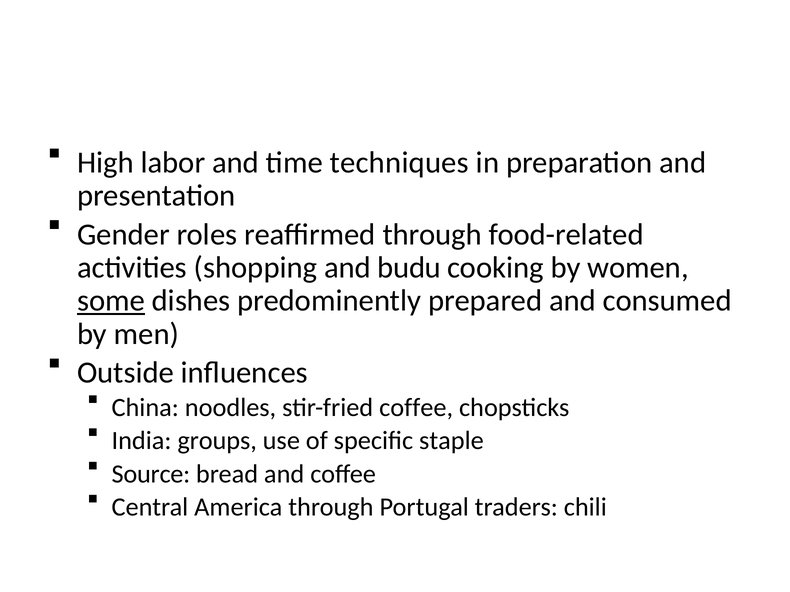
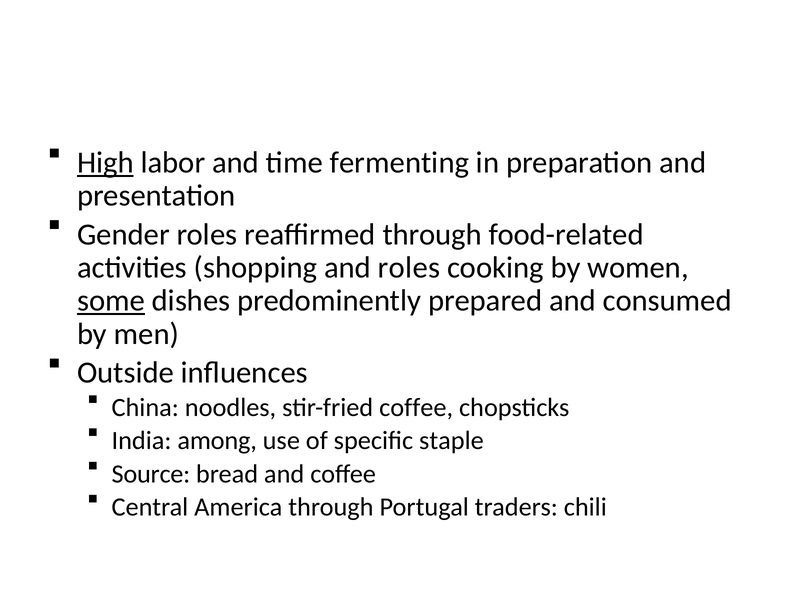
High underline: none -> present
techniques: techniques -> fermenting
and budu: budu -> roles
groups: groups -> among
